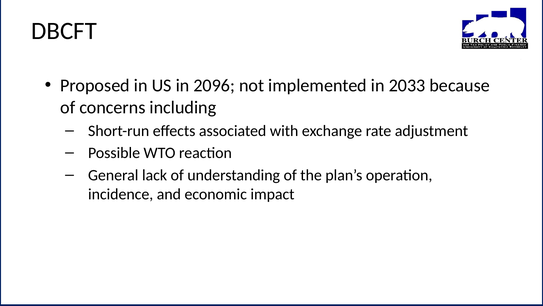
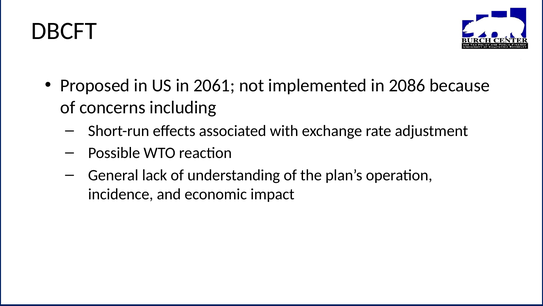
2096: 2096 -> 2061
2033: 2033 -> 2086
